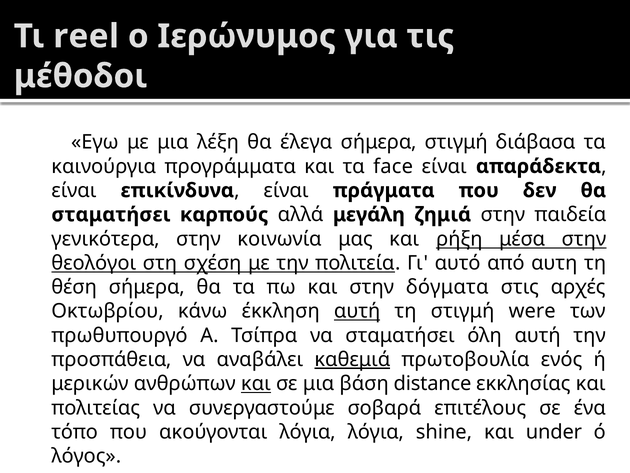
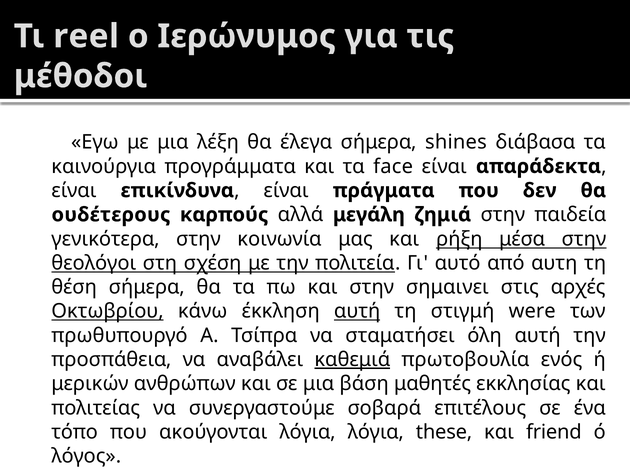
σήμερα στιγμή: στιγμή -> shines
σταματήσει at (111, 214): σταματήσει -> ουδέτερους
δόγματα: δόγματα -> σημαινει
Οκτωβρίου underline: none -> present
και at (256, 383) underline: present -> none
distance: distance -> μαθητές
shine: shine -> these
under: under -> friend
